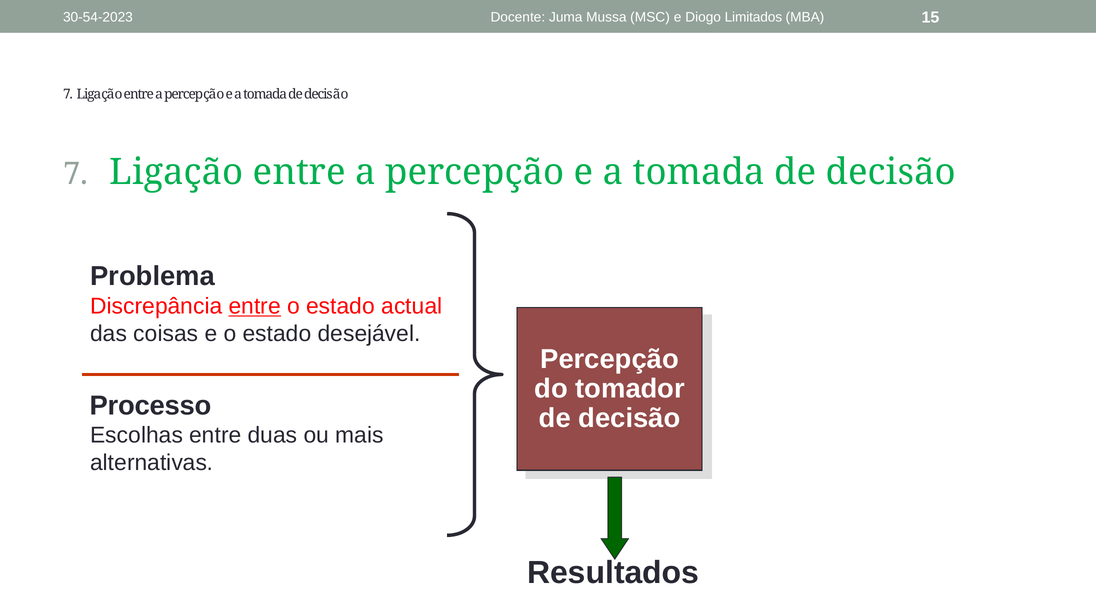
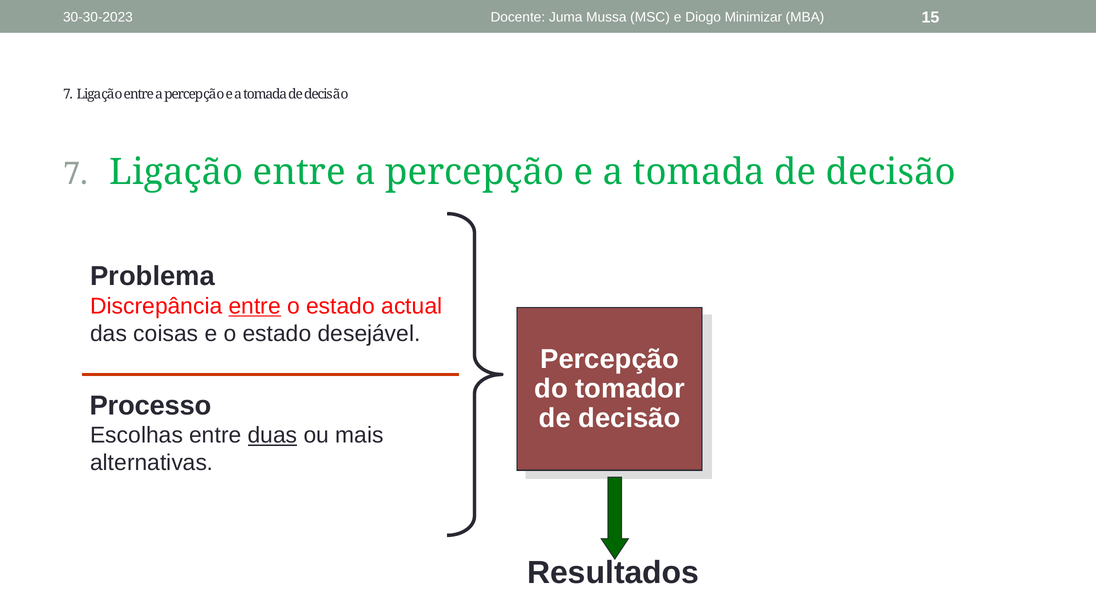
30-54-2023: 30-54-2023 -> 30-30-2023
Limitados: Limitados -> Minimizar
duas underline: none -> present
